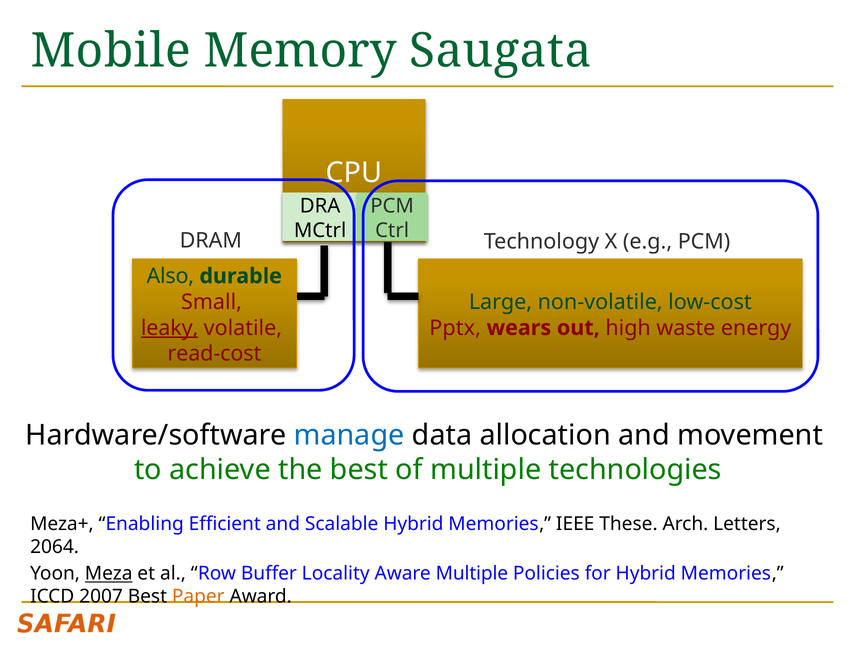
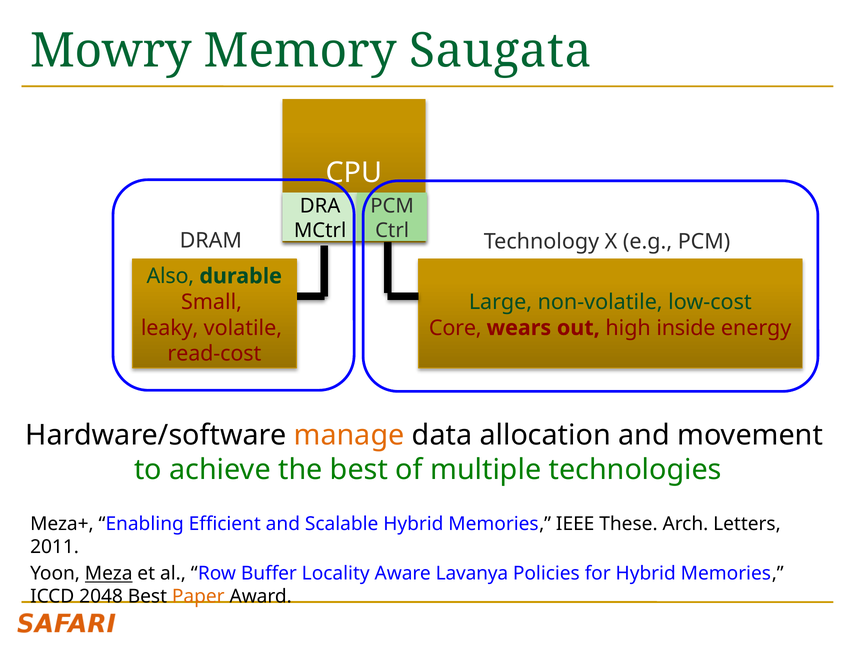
Mobile: Mobile -> Mowry
leaky underline: present -> none
Pptx: Pptx -> Core
waste: waste -> inside
manage colour: blue -> orange
2064: 2064 -> 2011
Aware Multiple: Multiple -> Lavanya
2007: 2007 -> 2048
